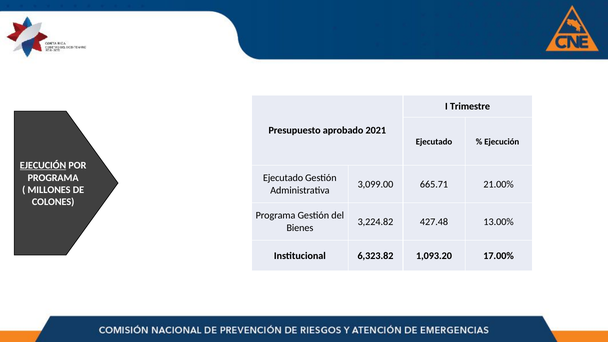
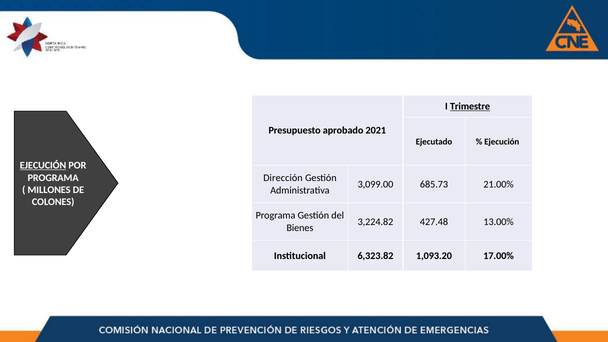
Trimestre underline: none -> present
Ejecutado at (283, 178): Ejecutado -> Dirección
665.71: 665.71 -> 685.73
